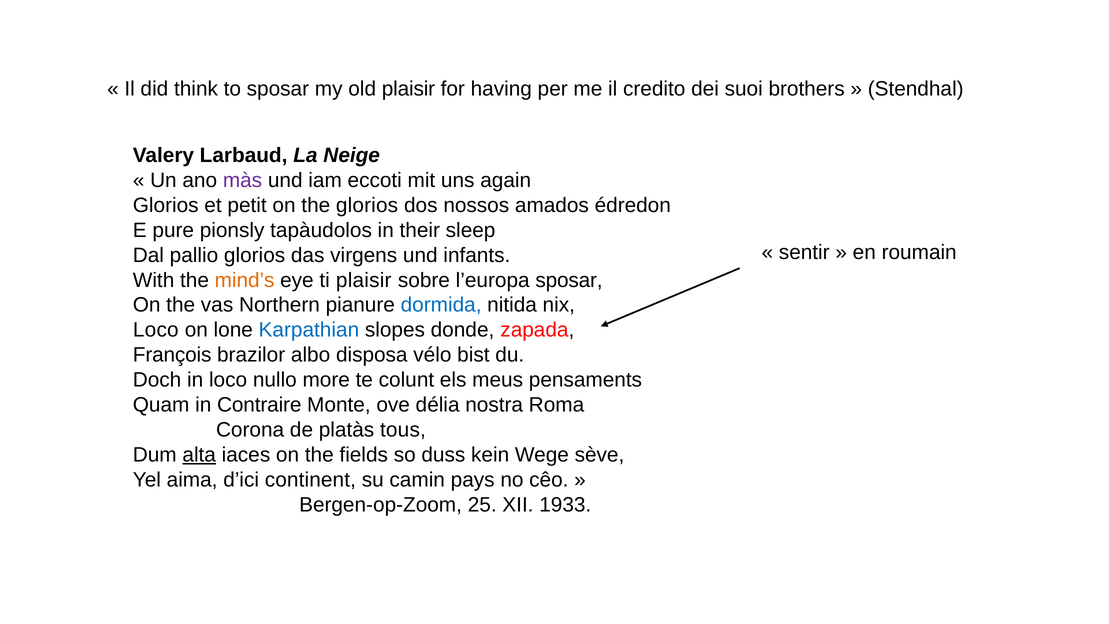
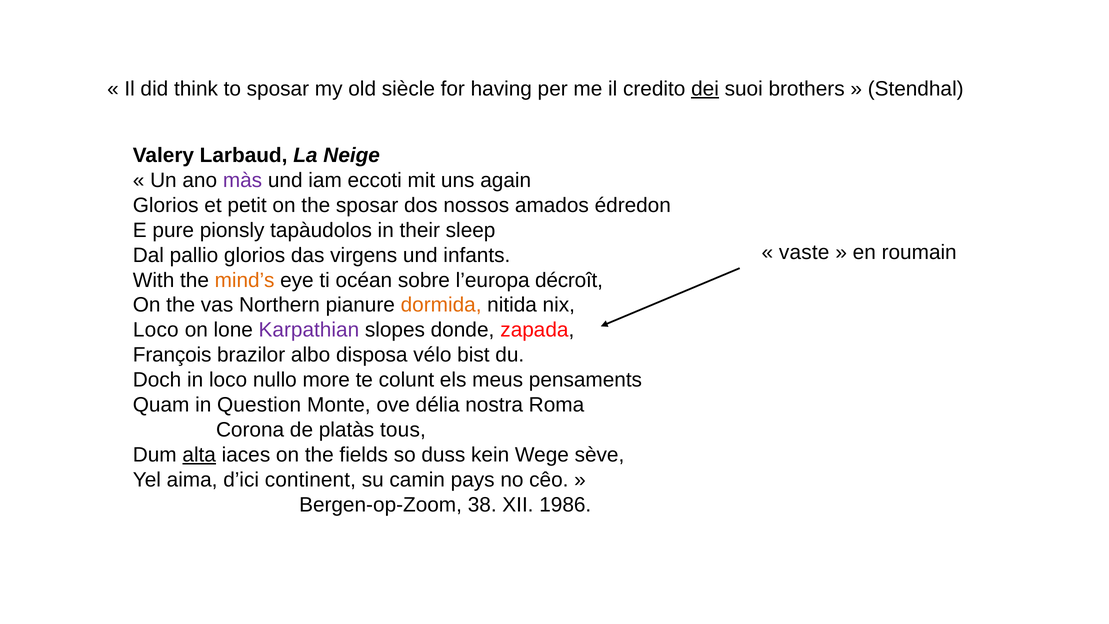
old plaisir: plaisir -> siècle
dei underline: none -> present
the glorios: glorios -> sposar
sentir: sentir -> vaste
ti plaisir: plaisir -> océan
l’europa sposar: sposar -> décroît
dormida colour: blue -> orange
Karpathian colour: blue -> purple
Contraire: Contraire -> Question
25: 25 -> 38
1933: 1933 -> 1986
